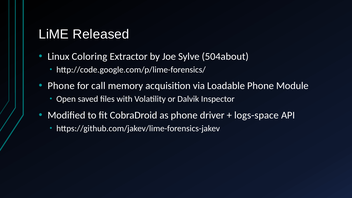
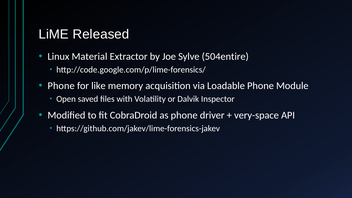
Coloring: Coloring -> Material
504about: 504about -> 504entire
call: call -> like
logs-space: logs-space -> very-space
